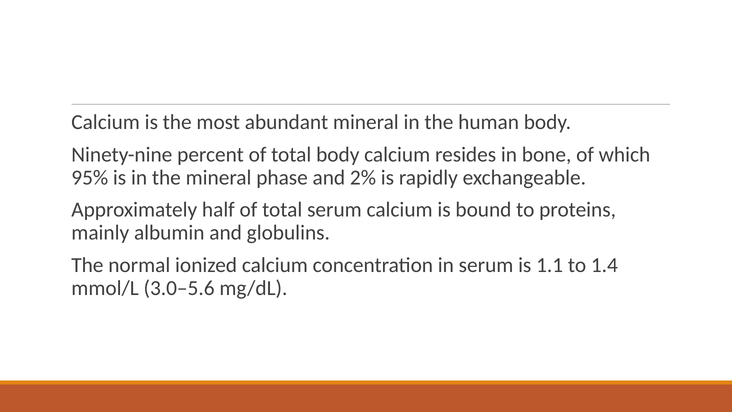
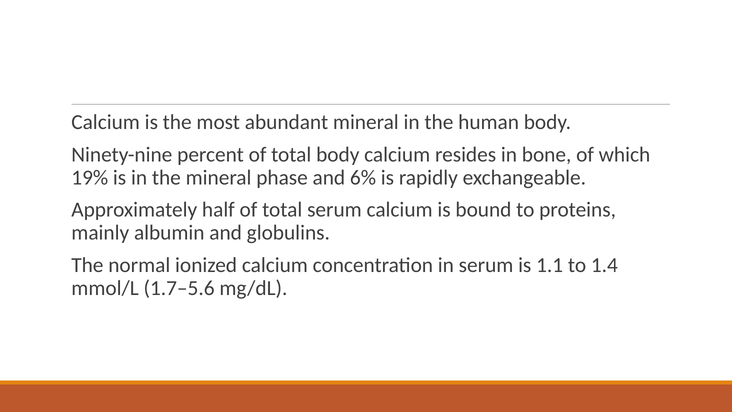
95%: 95% -> 19%
2%: 2% -> 6%
3.0–5.6: 3.0–5.6 -> 1.7–5.6
